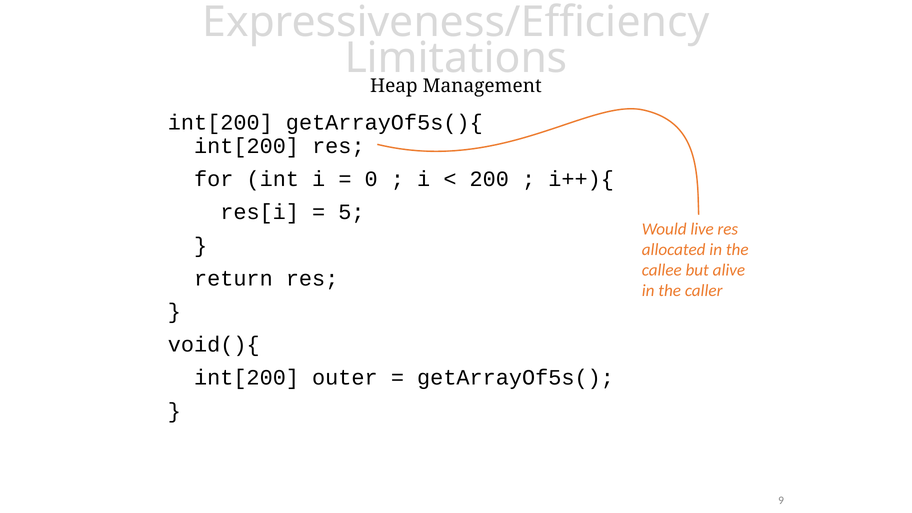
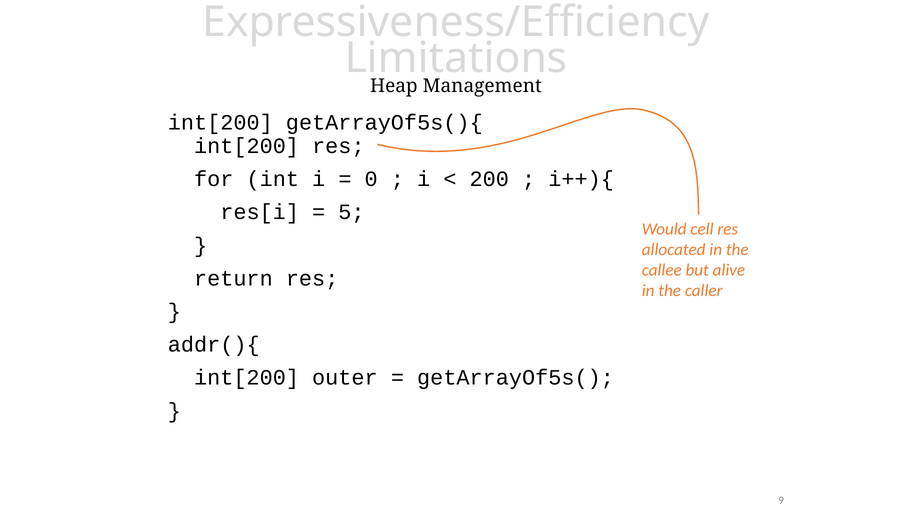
live: live -> cell
void(){: void(){ -> addr(){
